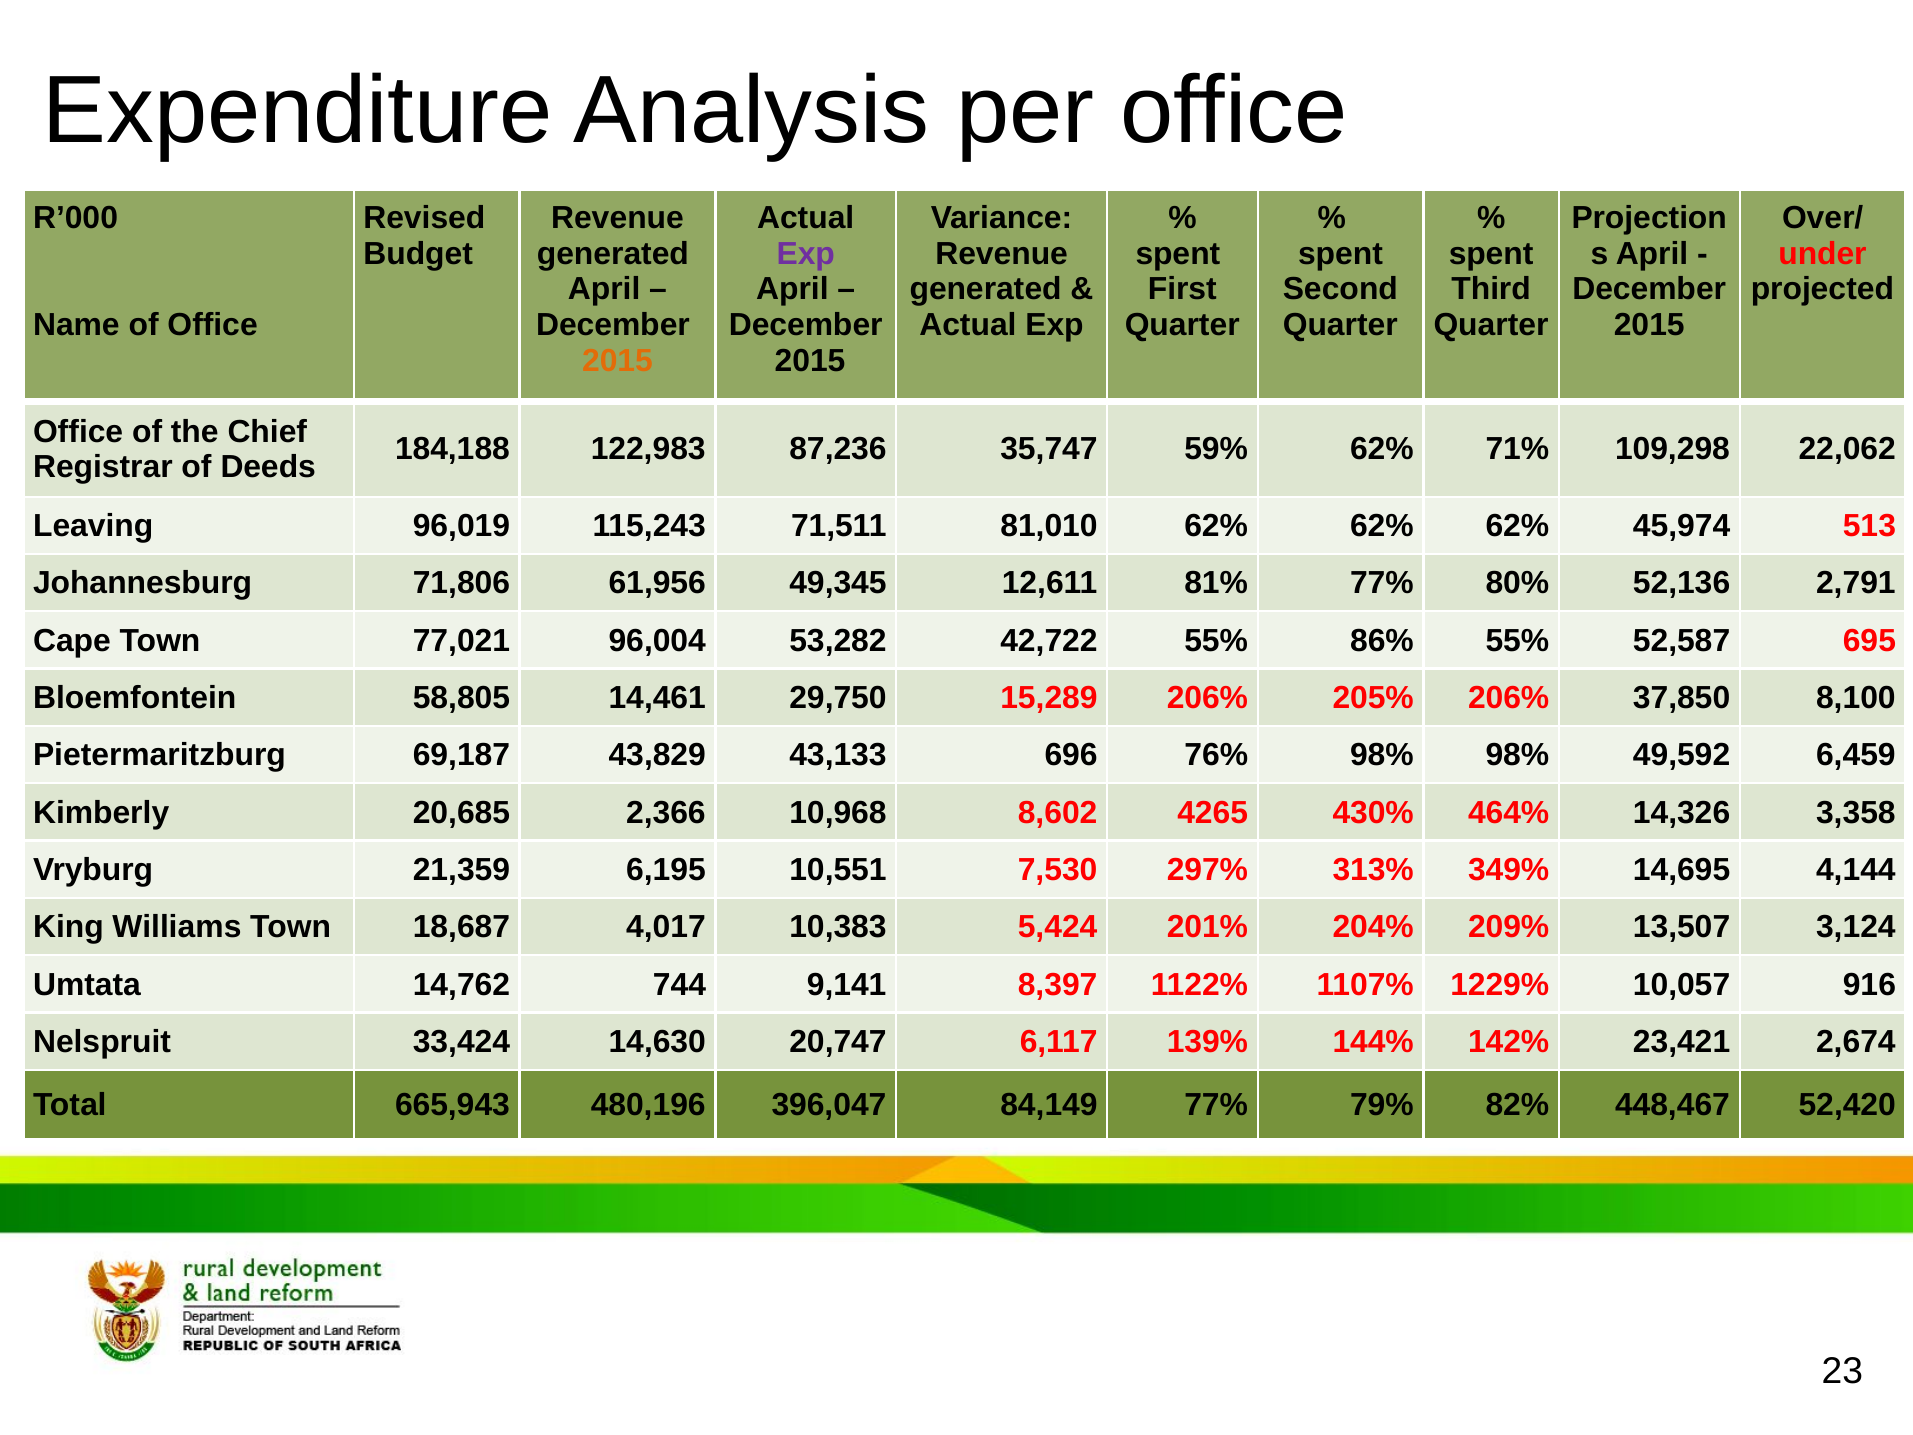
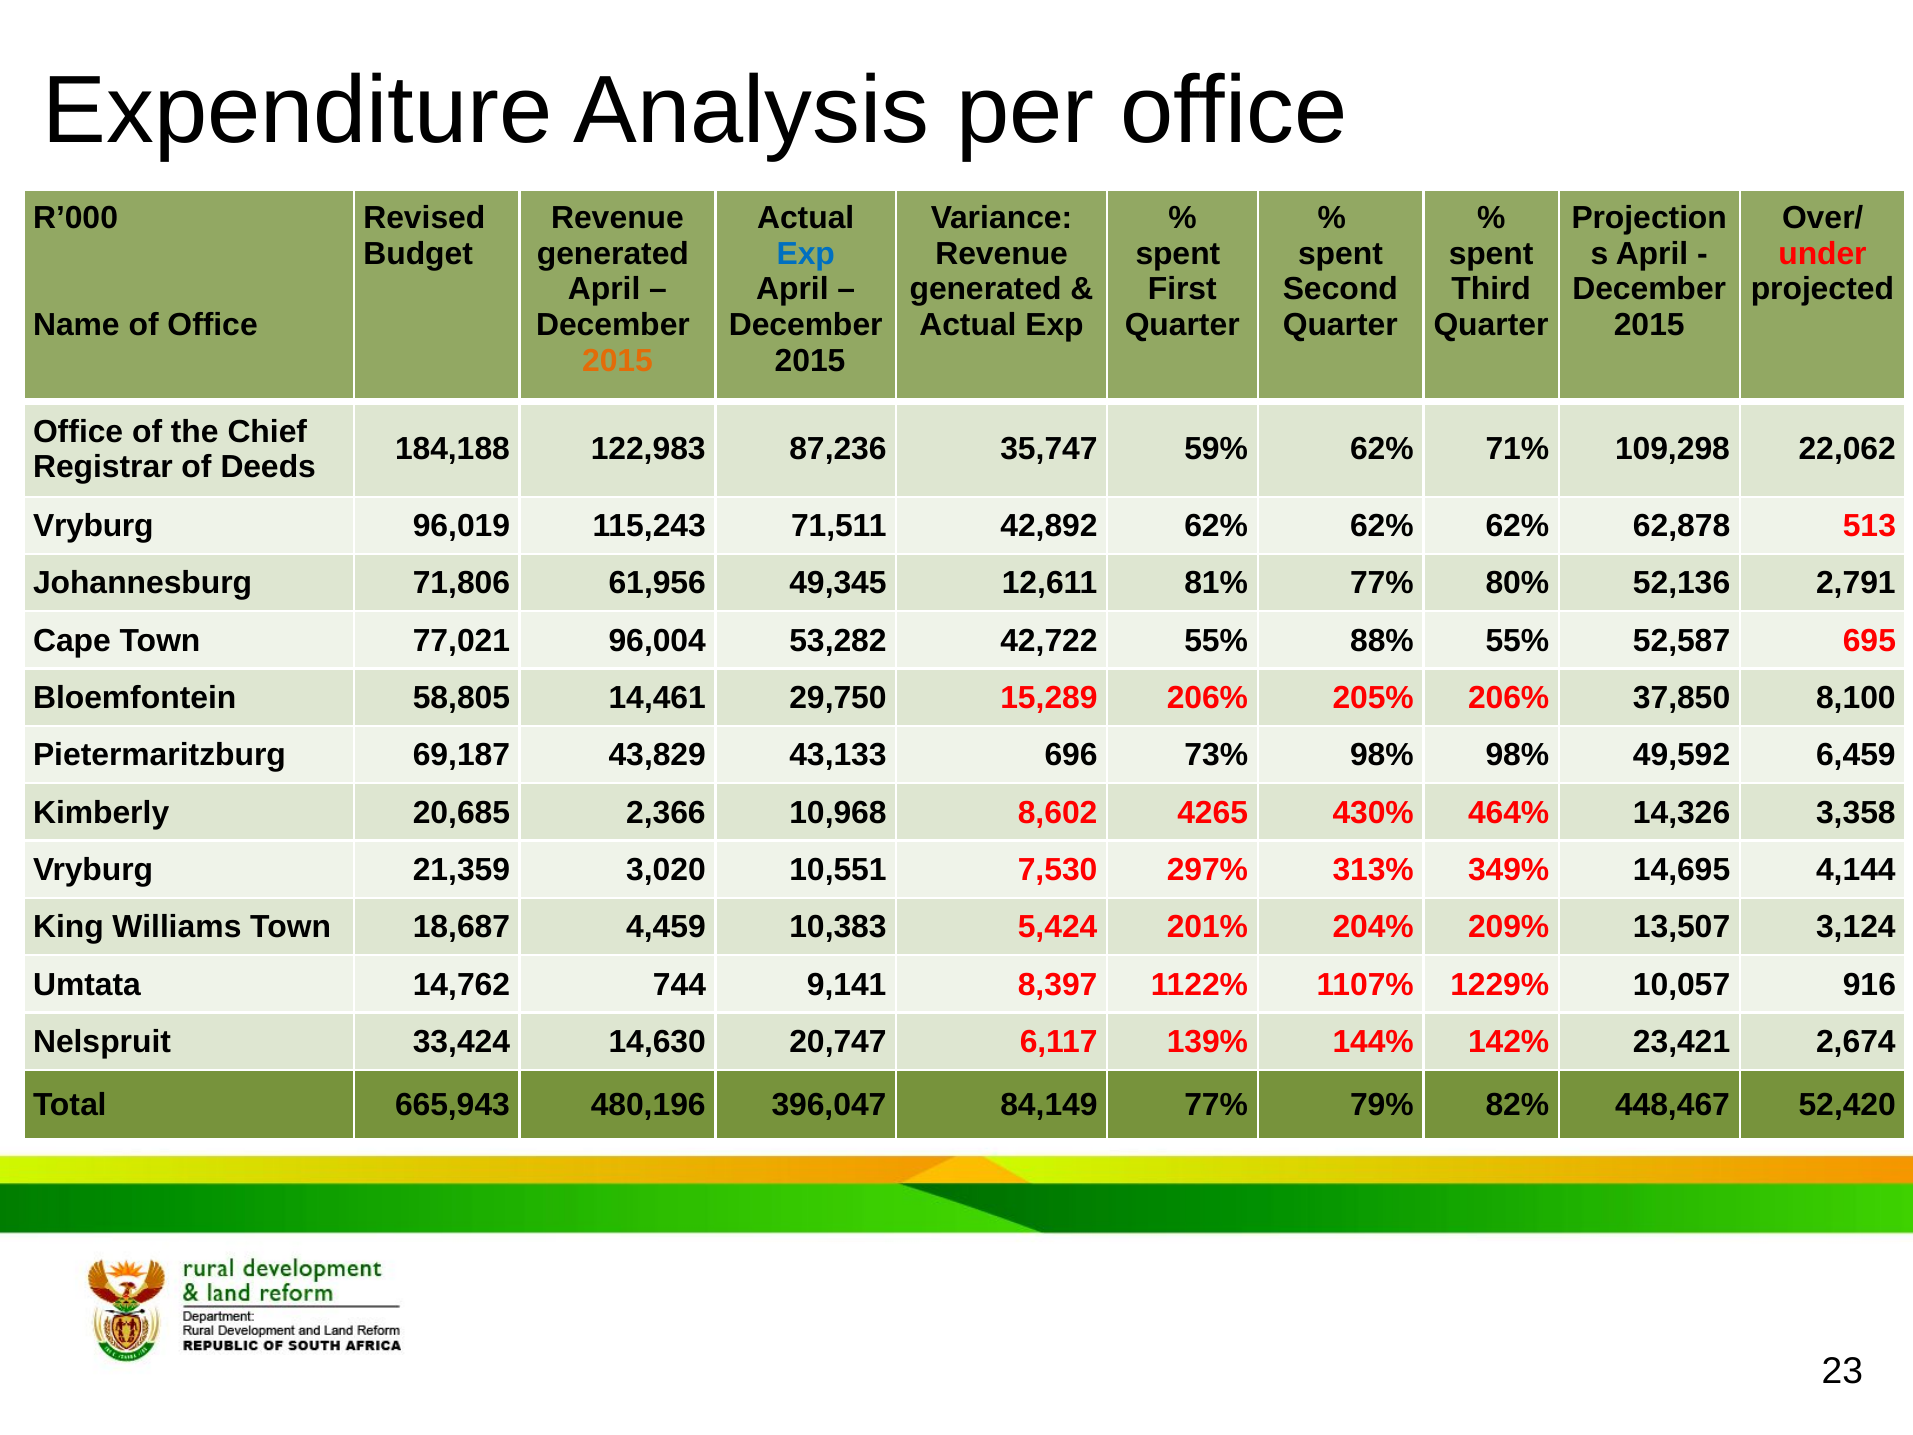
Exp at (806, 254) colour: purple -> blue
Leaving at (93, 526): Leaving -> Vryburg
81,010: 81,010 -> 42,892
45,974: 45,974 -> 62,878
86%: 86% -> 88%
76%: 76% -> 73%
6,195: 6,195 -> 3,020
4,017: 4,017 -> 4,459
